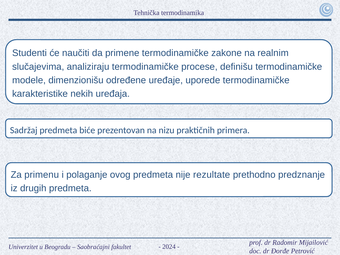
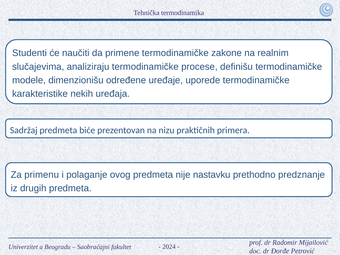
rezultate: rezultate -> nastavku
